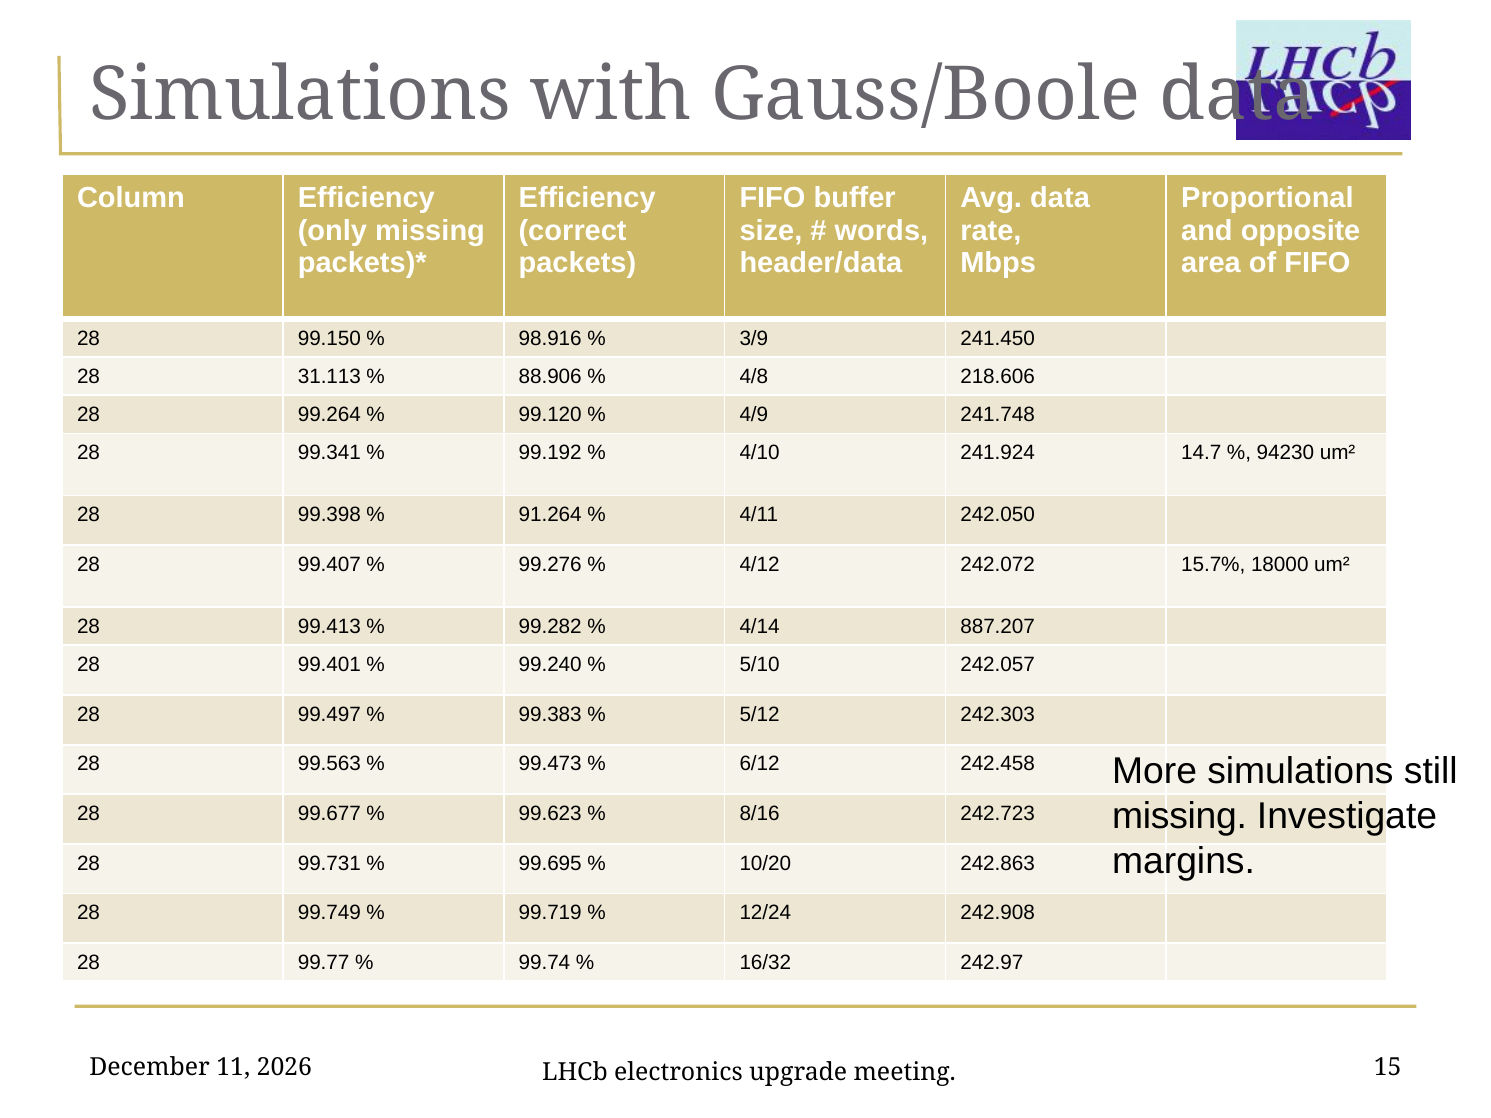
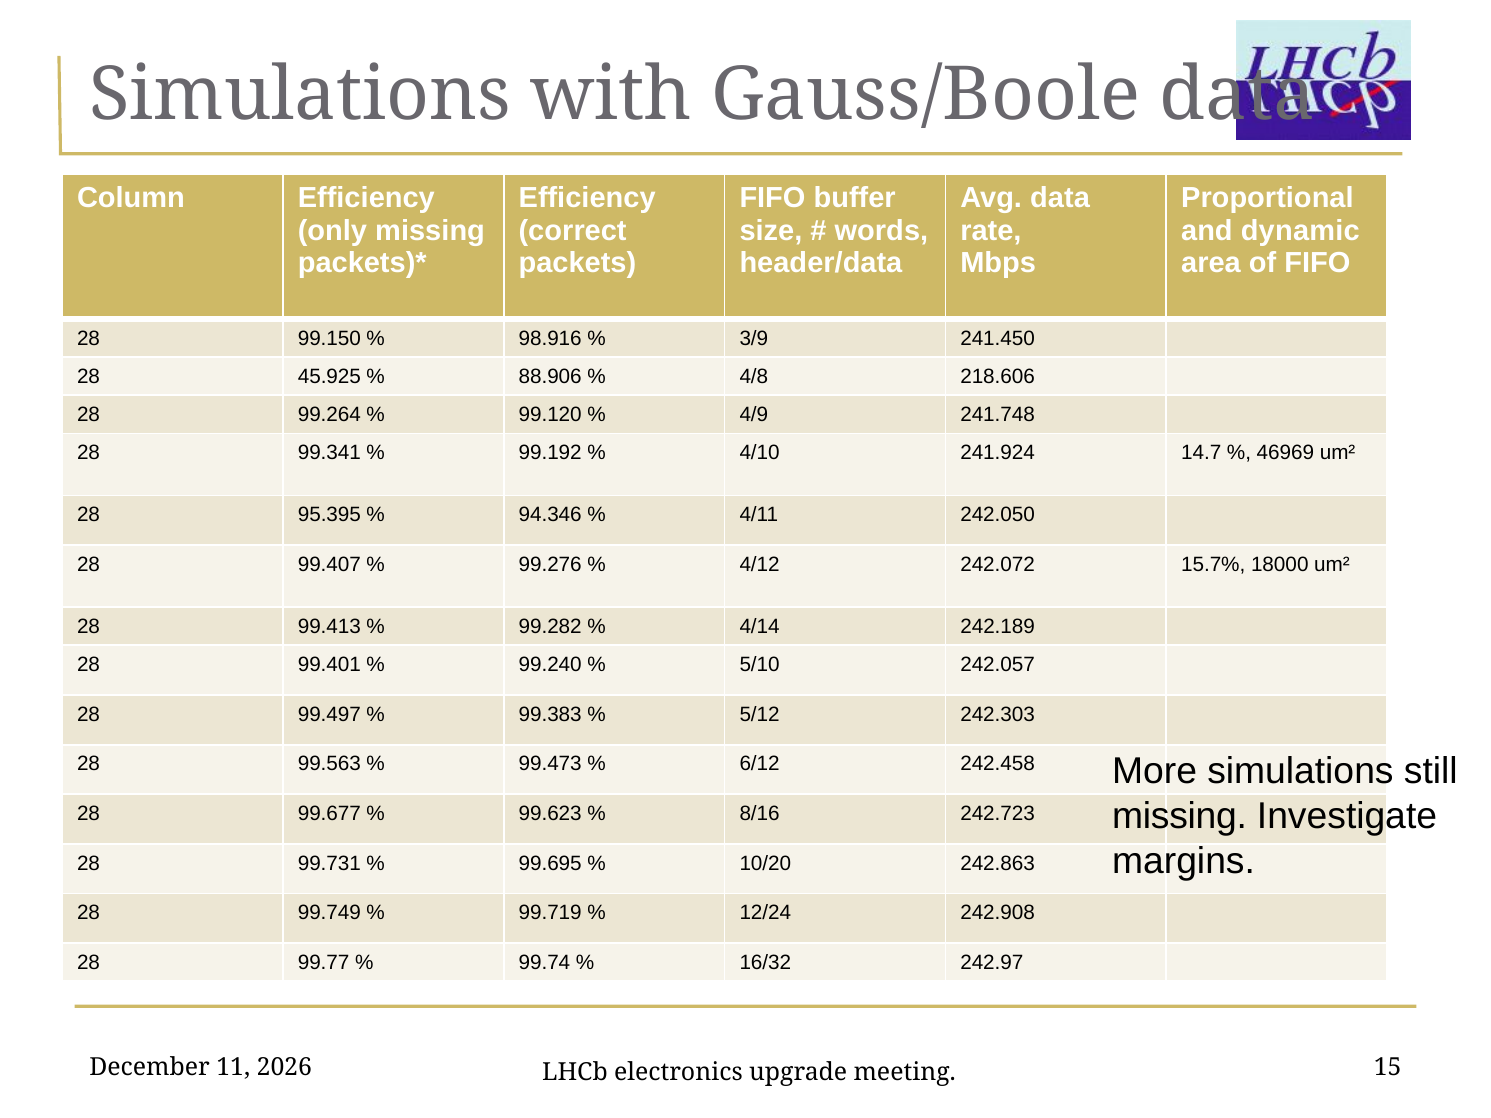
opposite: opposite -> dynamic
31.113: 31.113 -> 45.925
94230: 94230 -> 46969
99.398: 99.398 -> 95.395
91.264: 91.264 -> 94.346
887.207: 887.207 -> 242.189
